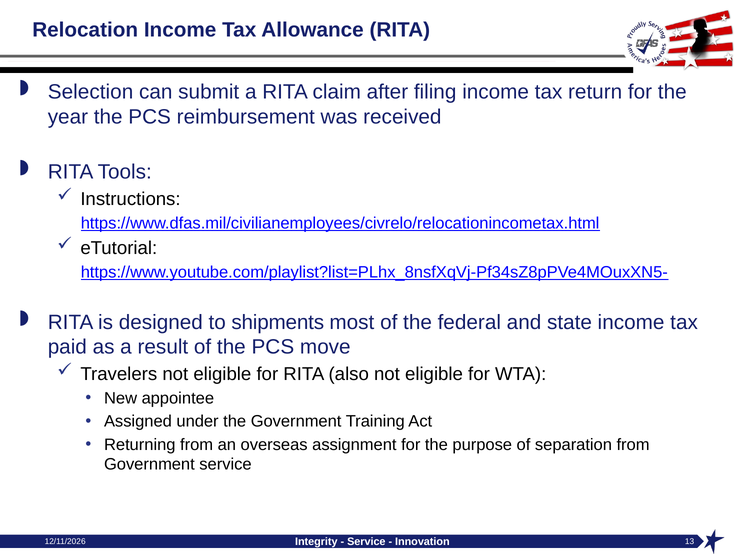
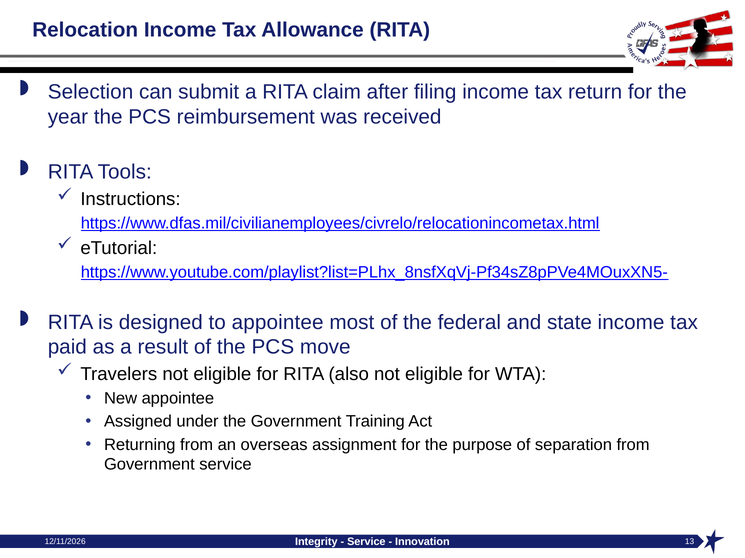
to shipments: shipments -> appointee
